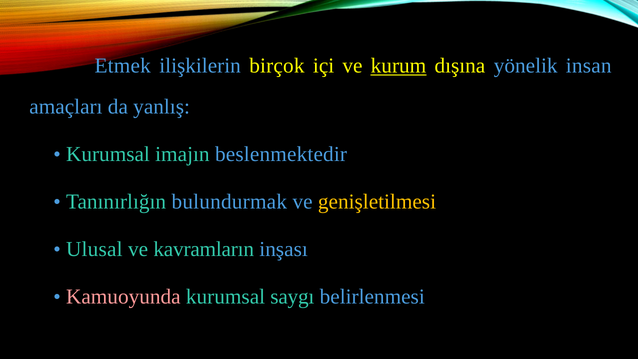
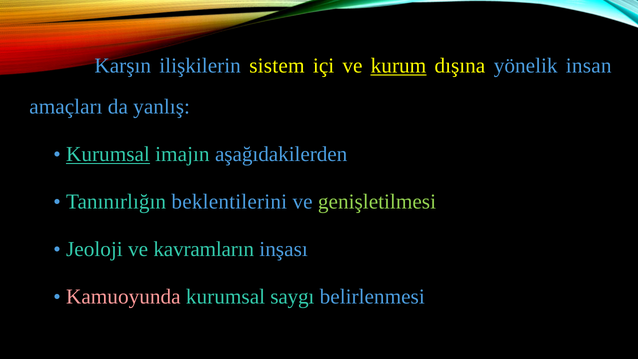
Etmek: Etmek -> Karşın
birçok: birçok -> sistem
Kurumsal at (108, 154) underline: none -> present
beslenmektedir: beslenmektedir -> aşağıdakilerden
bulundurmak: bulundurmak -> beklentilerini
genişletilmesi colour: yellow -> light green
Ulusal: Ulusal -> Jeoloji
